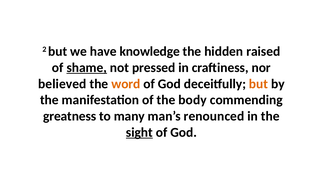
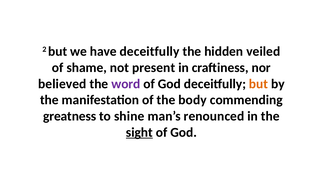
have knowledge: knowledge -> deceitfully
raised: raised -> veiled
shame underline: present -> none
pressed: pressed -> present
word colour: orange -> purple
many: many -> shine
